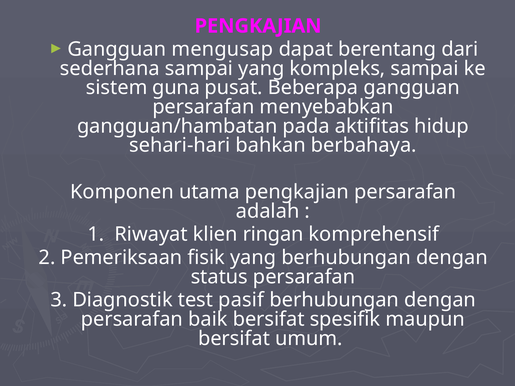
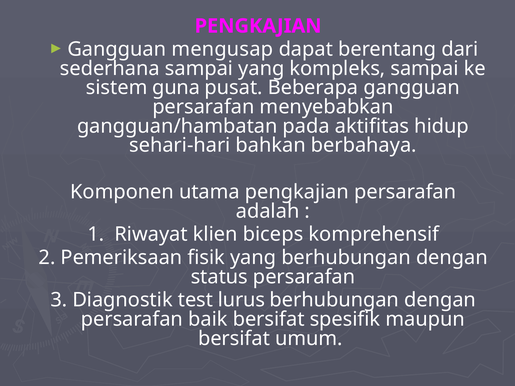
ringan: ringan -> biceps
pasif: pasif -> lurus
